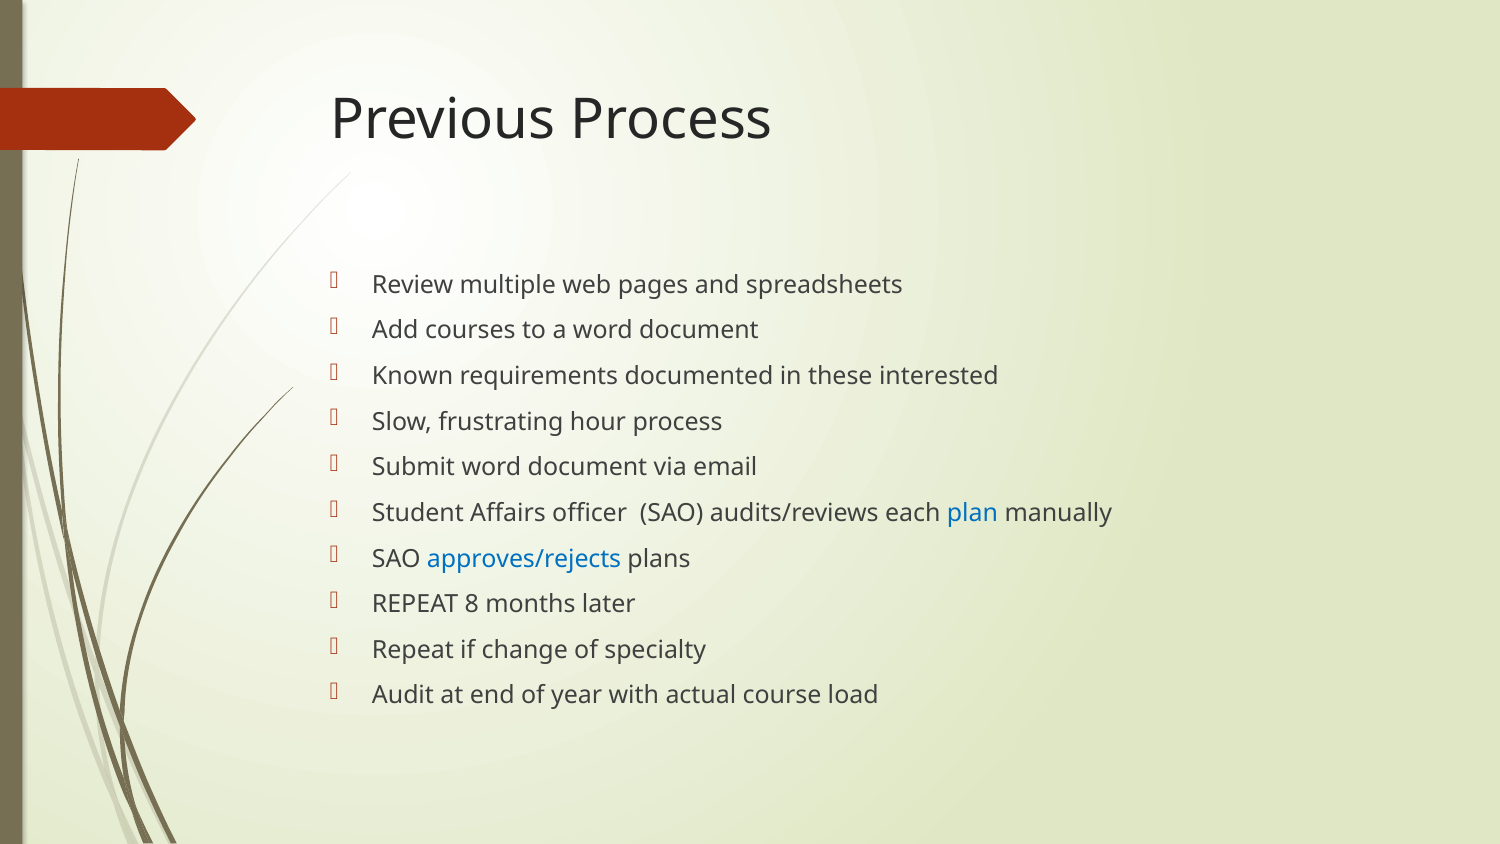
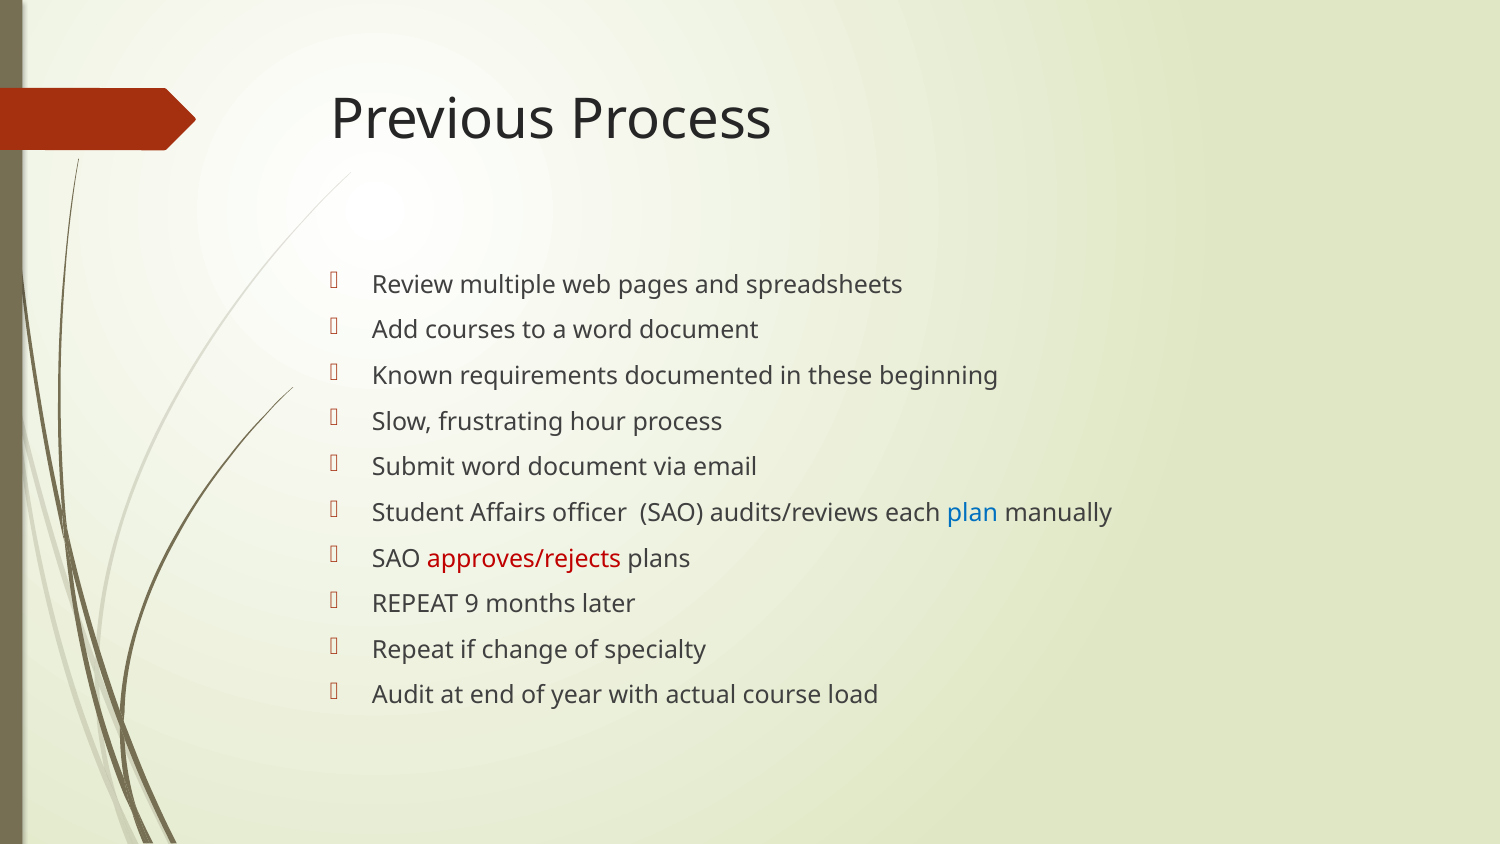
interested: interested -> beginning
approves/rejects colour: blue -> red
8: 8 -> 9
